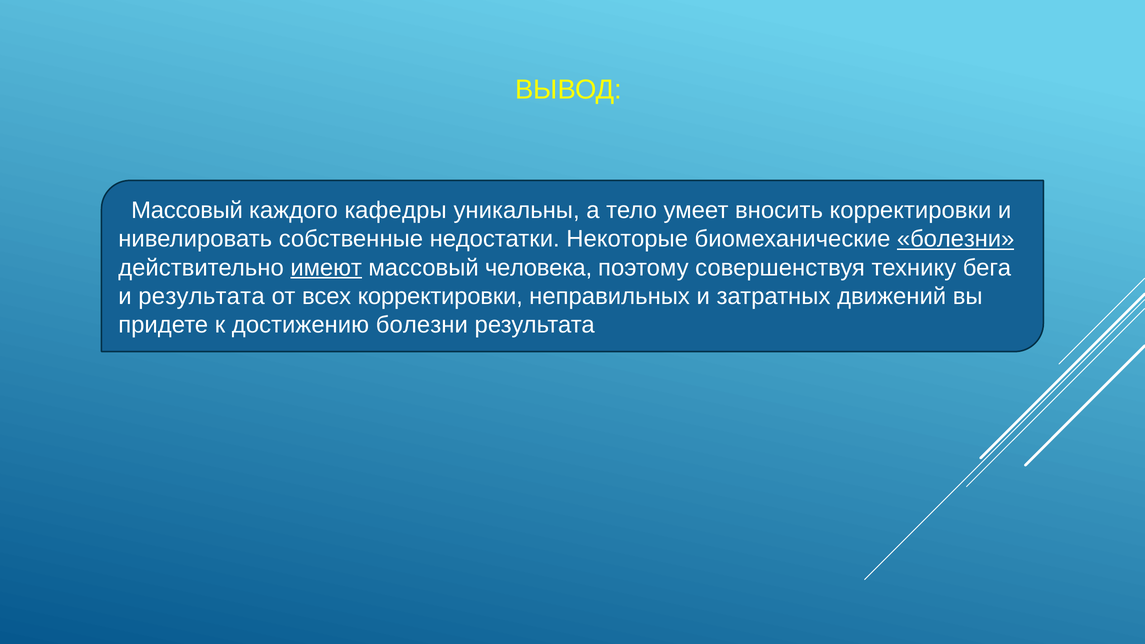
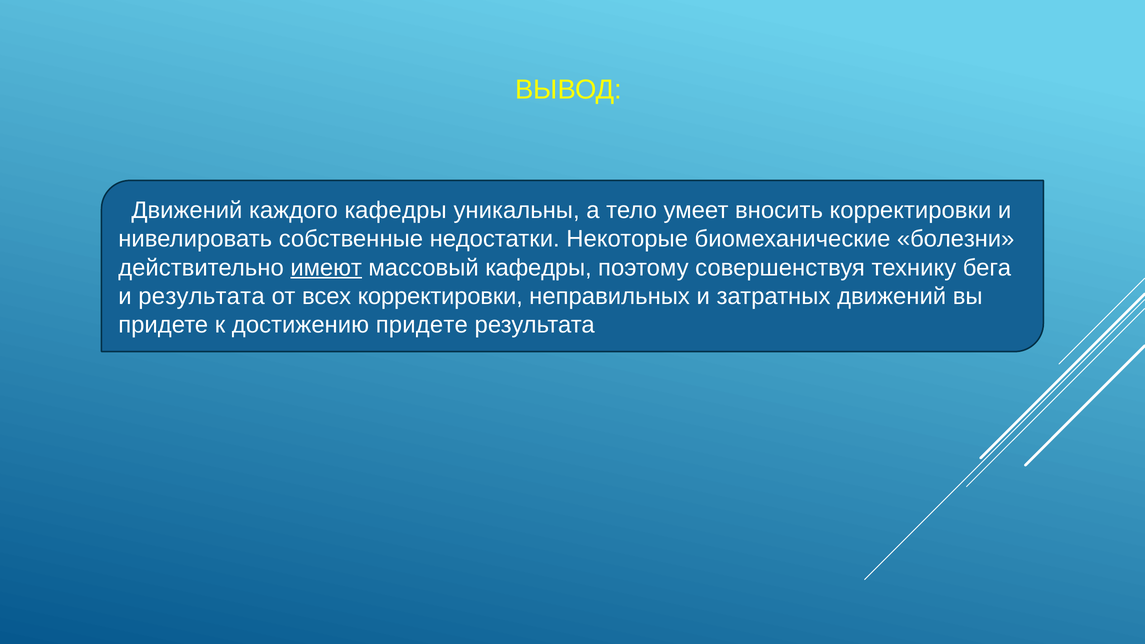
Массовый at (187, 210): Массовый -> Движений
болезни at (956, 239) underline: present -> none
массовый человека: человека -> кафедры
достижению болезни: болезни -> придете
